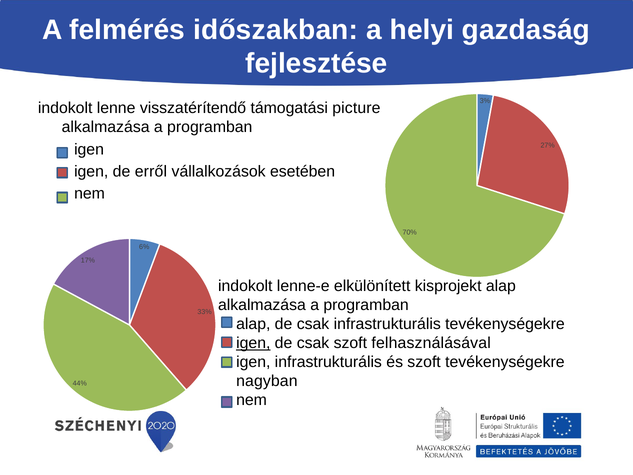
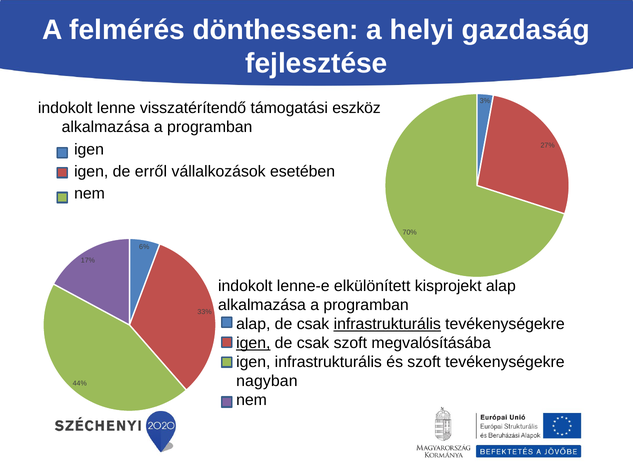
időszakban: időszakban -> dönthessen
picture: picture -> eszköz
infrastrukturális at (387, 324) underline: none -> present
felhasználásával: felhasználásával -> megvalósításába
